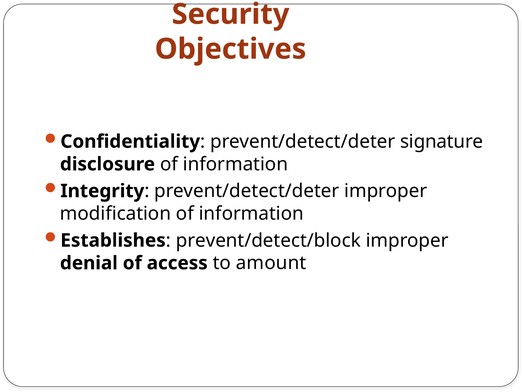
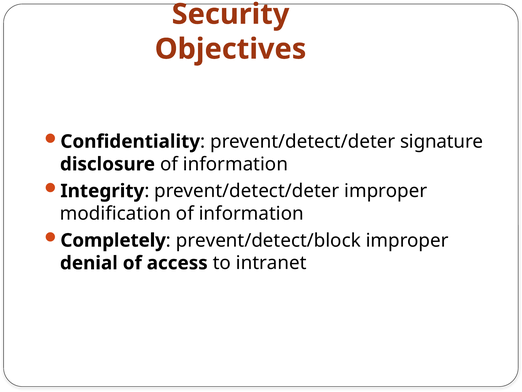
Establishes: Establishes -> Completely
amount: amount -> intranet
